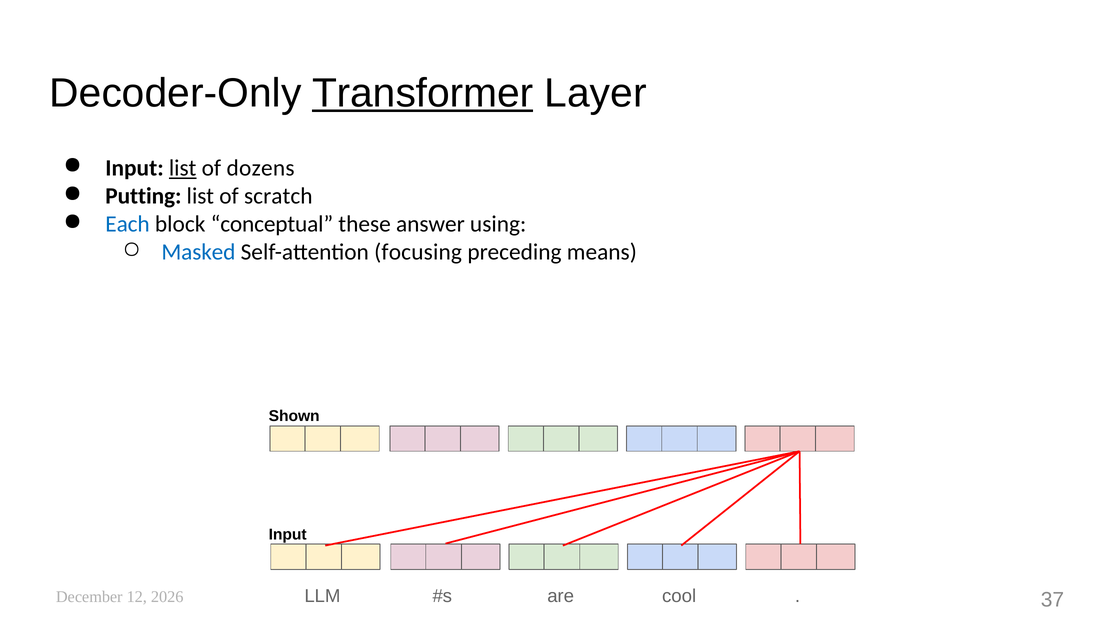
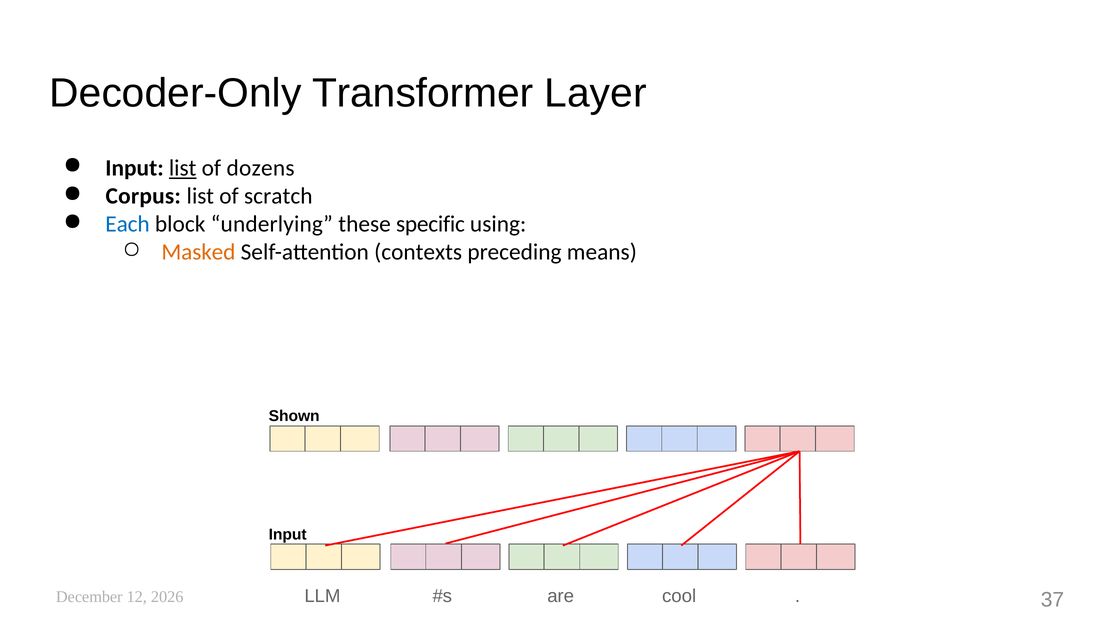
Transformer underline: present -> none
Putting: Putting -> Corpus
conceptual: conceptual -> underlying
answer: answer -> specific
Masked colour: blue -> orange
focusing: focusing -> contexts
